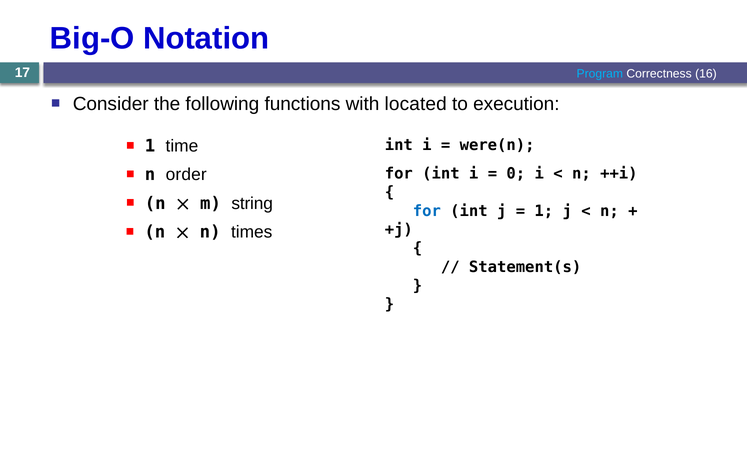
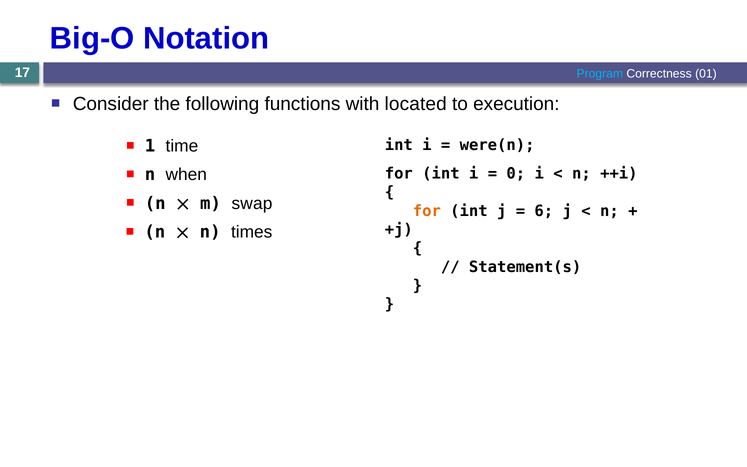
16: 16 -> 01
order: order -> when
string: string -> swap
for at (427, 211) colour: blue -> orange
1 at (544, 211): 1 -> 6
